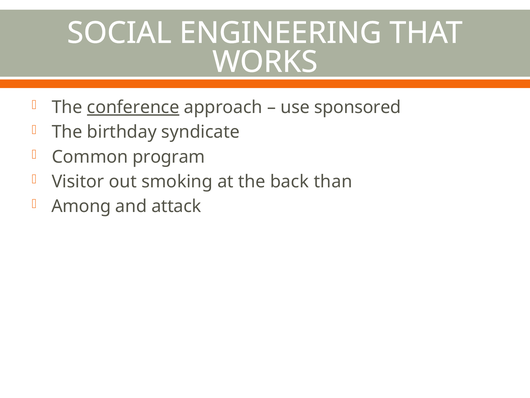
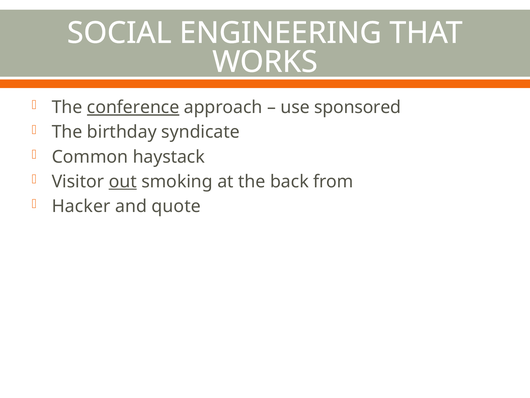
program: program -> haystack
out underline: none -> present
than: than -> from
Among: Among -> Hacker
attack: attack -> quote
